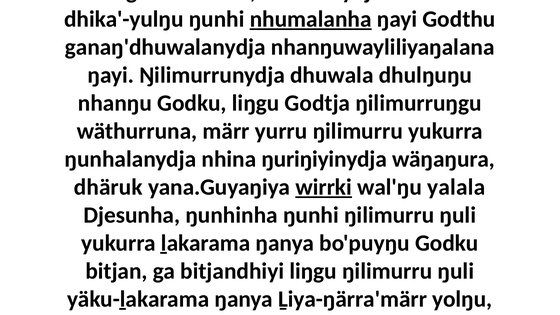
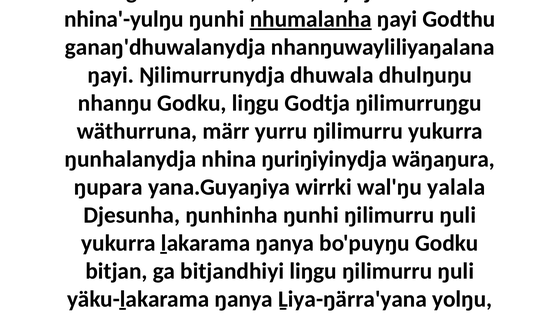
dhika'-yulŋu: dhika'-yulŋu -> nhina'-yulŋu
dhäruk: dhäruk -> ŋupara
wirrki underline: present -> none
Ḻiya-ŋärra'märr: Ḻiya-ŋärra'märr -> Ḻiya-ŋärra'yana
